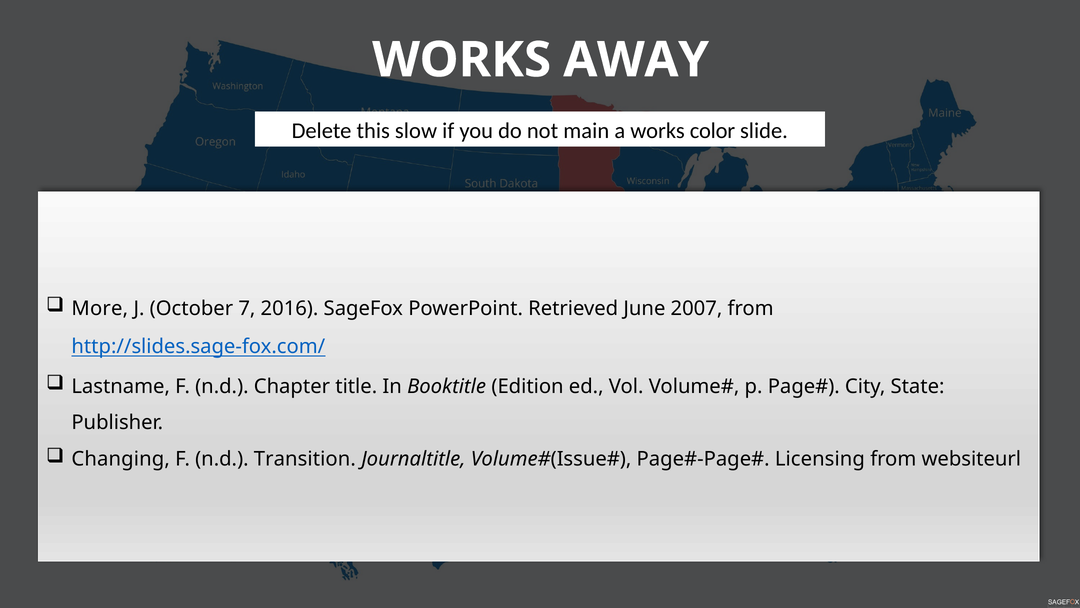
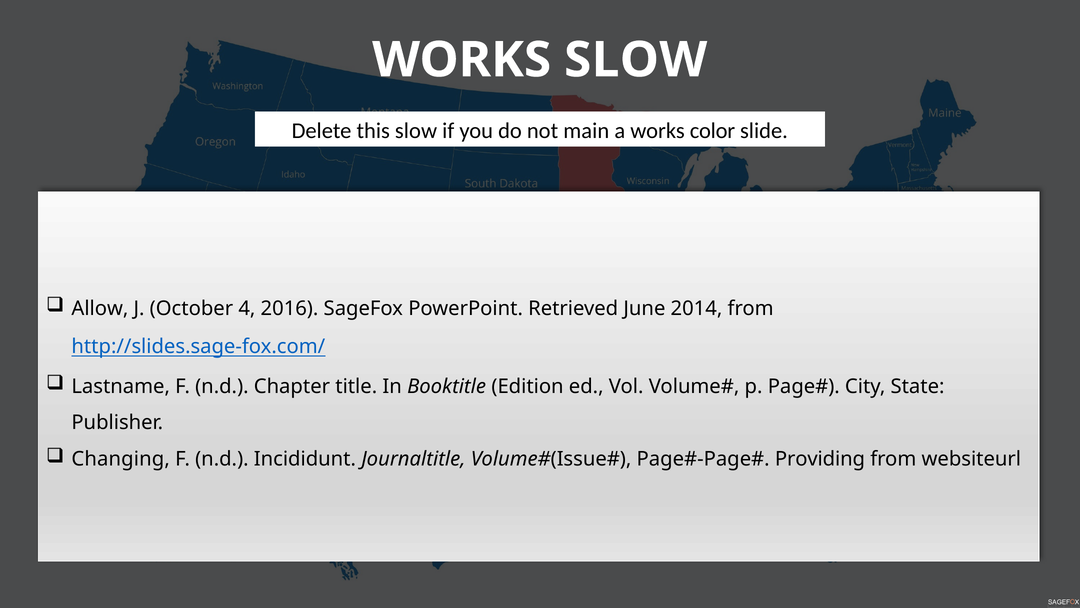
WORKS AWAY: AWAY -> SLOW
More: More -> Allow
7: 7 -> 4
2007: 2007 -> 2014
Transition: Transition -> Incididunt
Licensing: Licensing -> Providing
